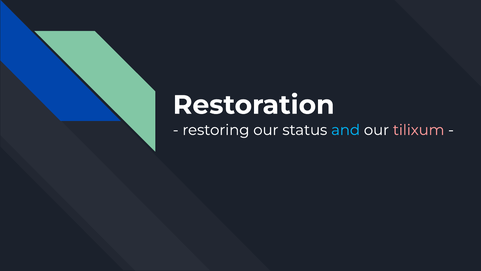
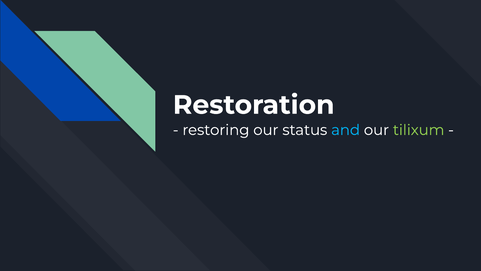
tilixum colour: pink -> light green
